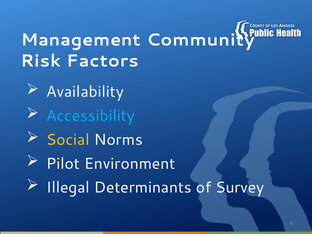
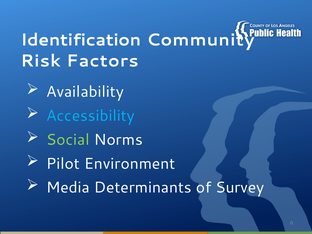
Management: Management -> Identification
Social colour: yellow -> light green
Illegal: Illegal -> Media
